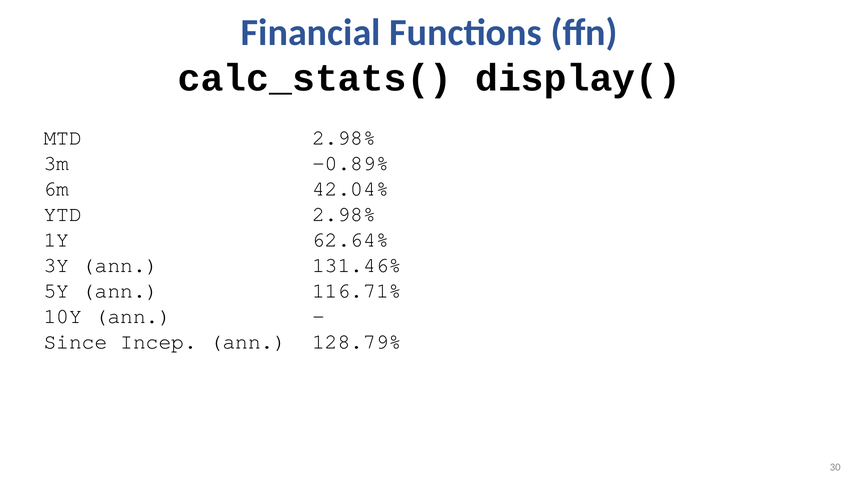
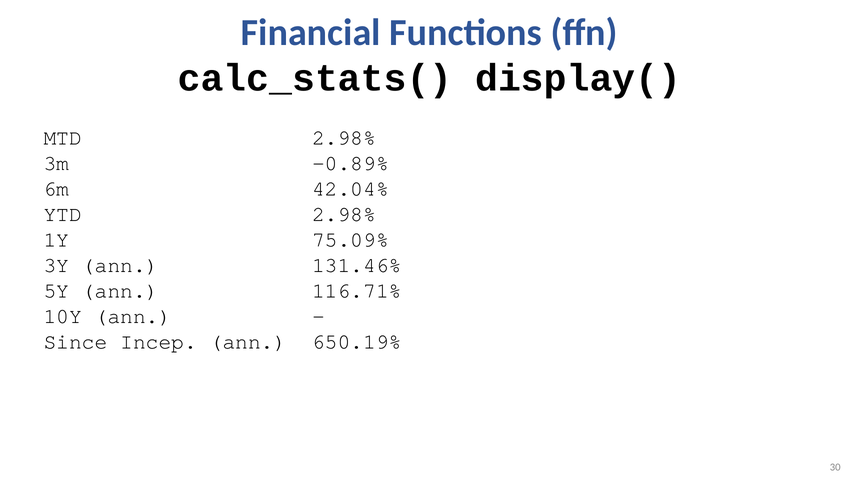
62.64%: 62.64% -> 75.09%
128.79%: 128.79% -> 650.19%
